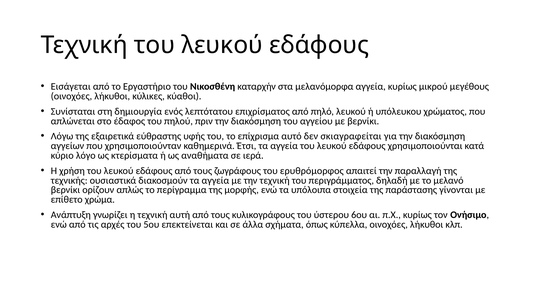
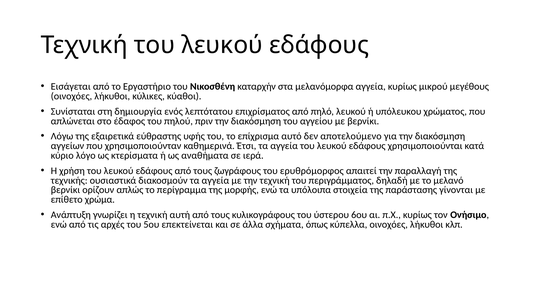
σκιαγραφείται: σκιαγραφείται -> αποτελούμενο
